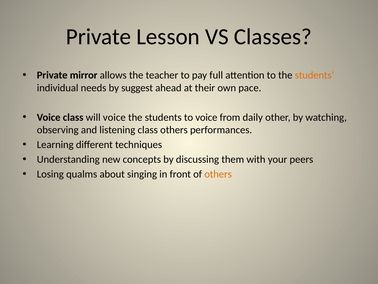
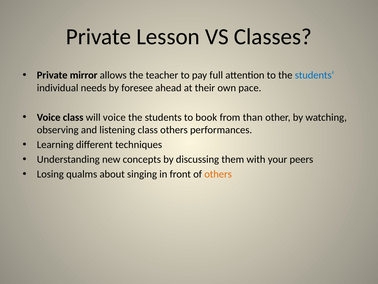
students‘ colour: orange -> blue
suggest: suggest -> foresee
to voice: voice -> book
daily: daily -> than
